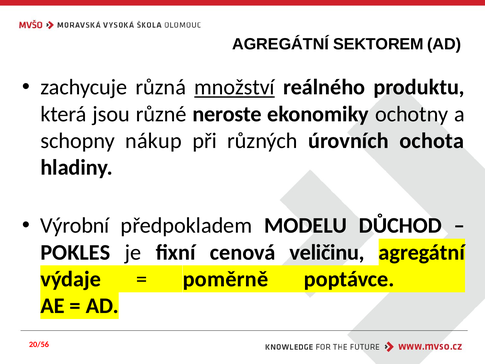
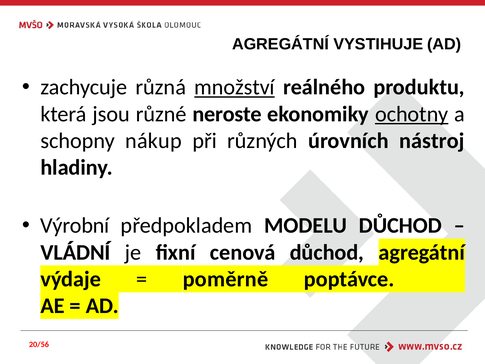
SEKTOREM: SEKTOREM -> VYSTIHUJE
ochotny underline: none -> present
ochota: ochota -> nástroj
POKLES: POKLES -> VLÁDNÍ
cenová veličinu: veličinu -> důchod
